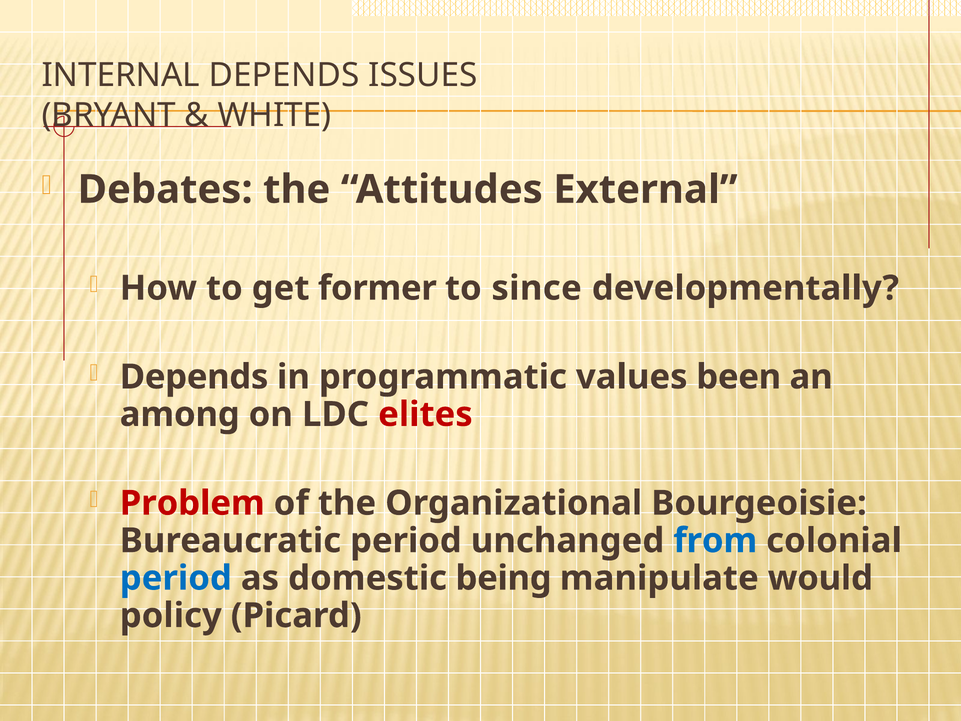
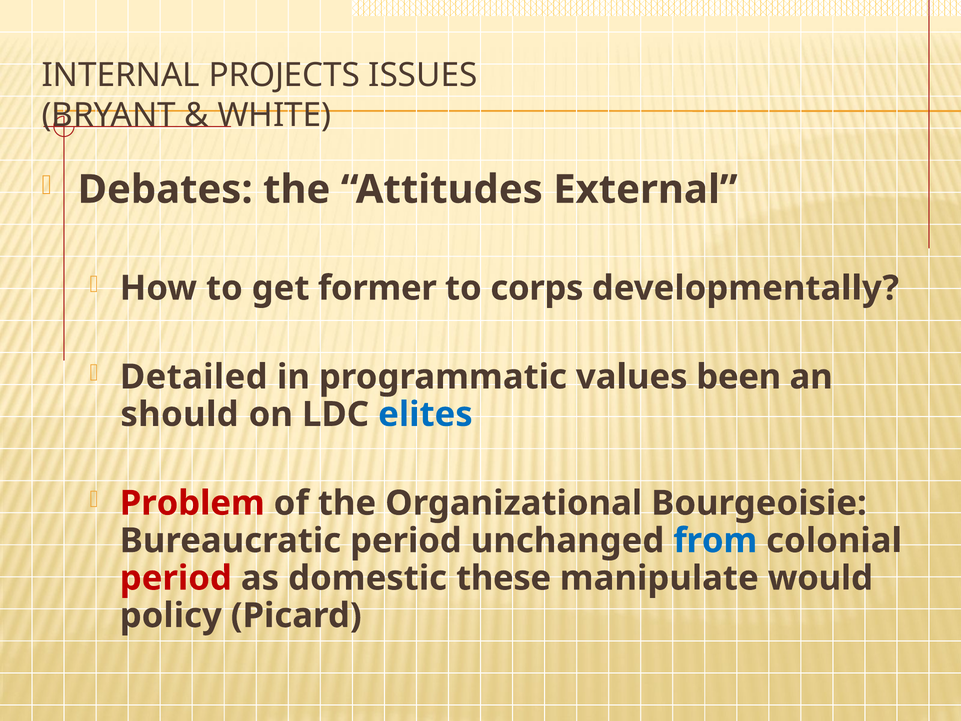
INTERNAL DEPENDS: DEPENDS -> PROJECTS
since: since -> corps
Depends at (194, 377): Depends -> Detailed
among: among -> should
elites colour: red -> blue
period at (176, 578) colour: blue -> red
being: being -> these
